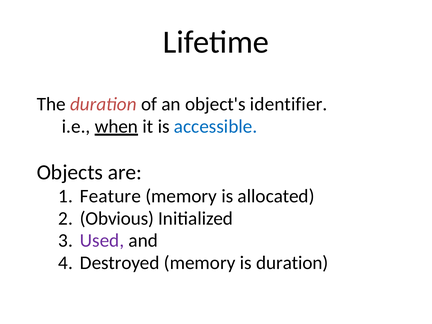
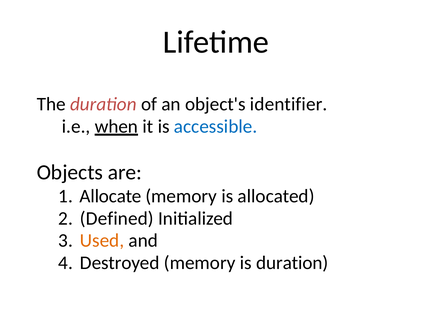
Feature: Feature -> Allocate
Obvious: Obvious -> Defined
Used colour: purple -> orange
